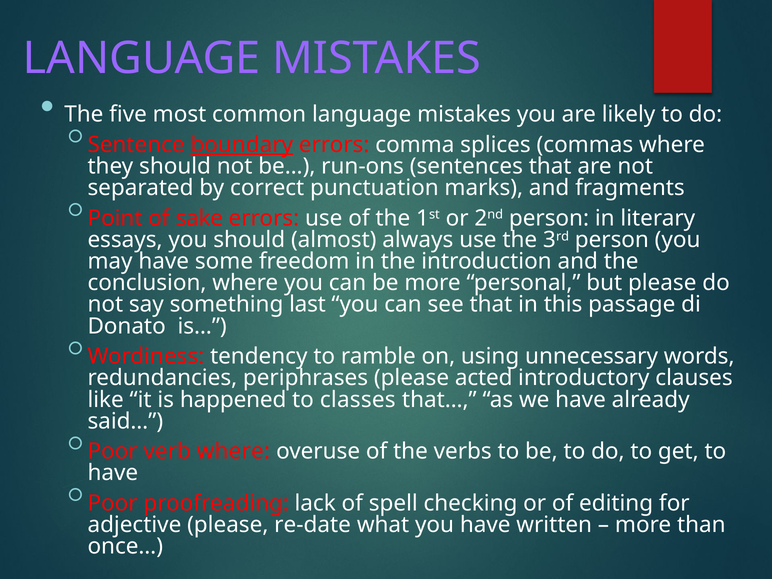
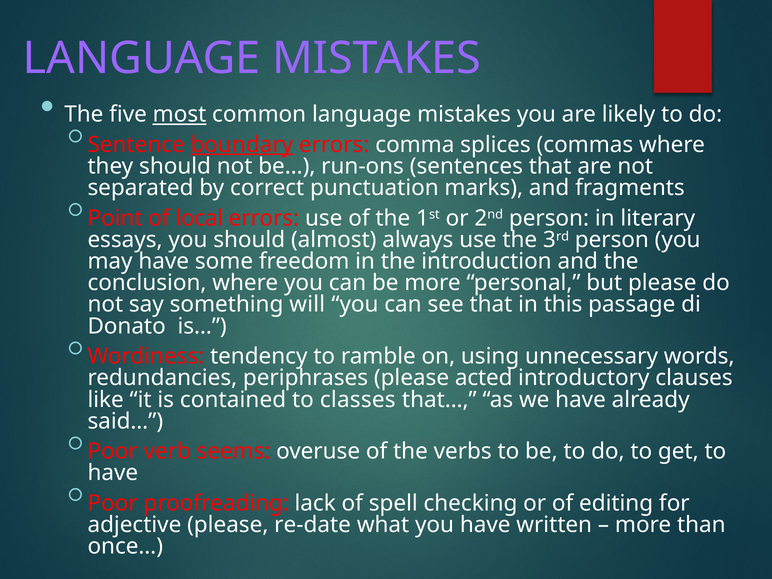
most underline: none -> present
sake: sake -> local
last: last -> will
happened: happened -> contained
verb where: where -> seems
